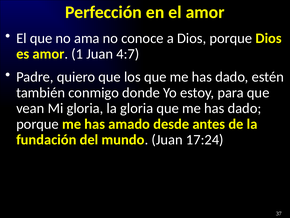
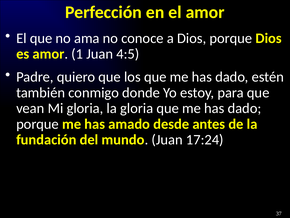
4:7: 4:7 -> 4:5
